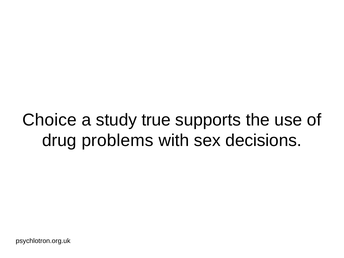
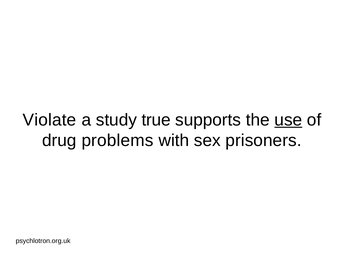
Choice: Choice -> Violate
use underline: none -> present
decisions: decisions -> prisoners
